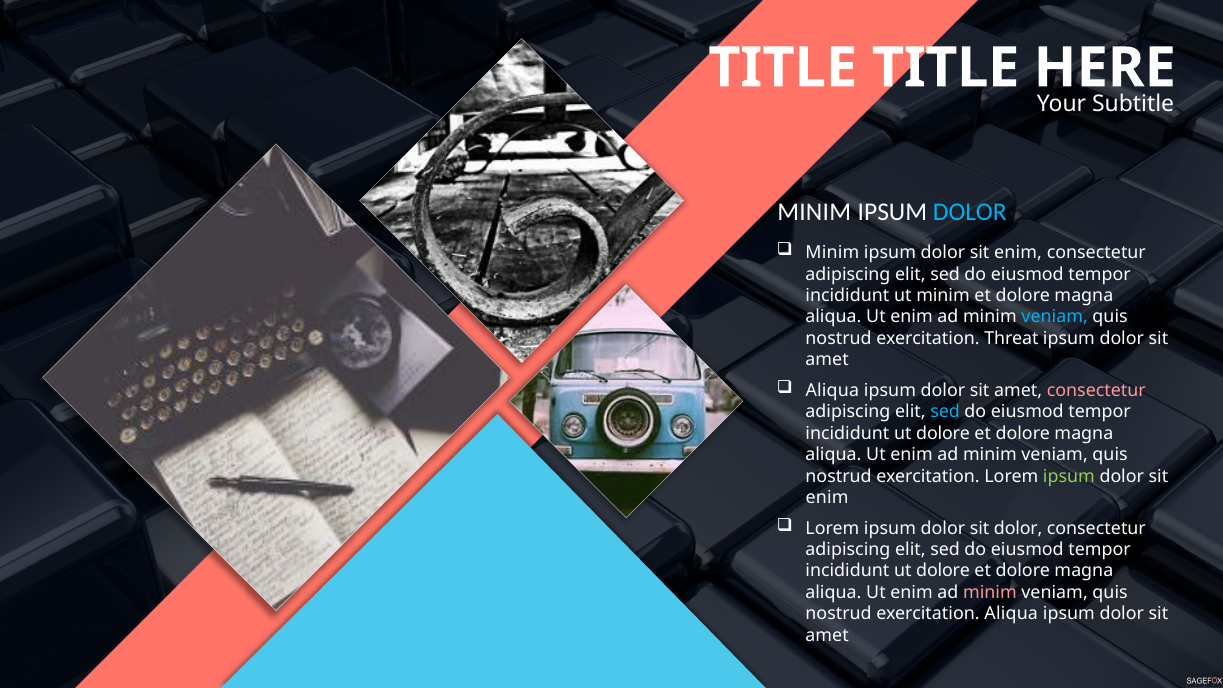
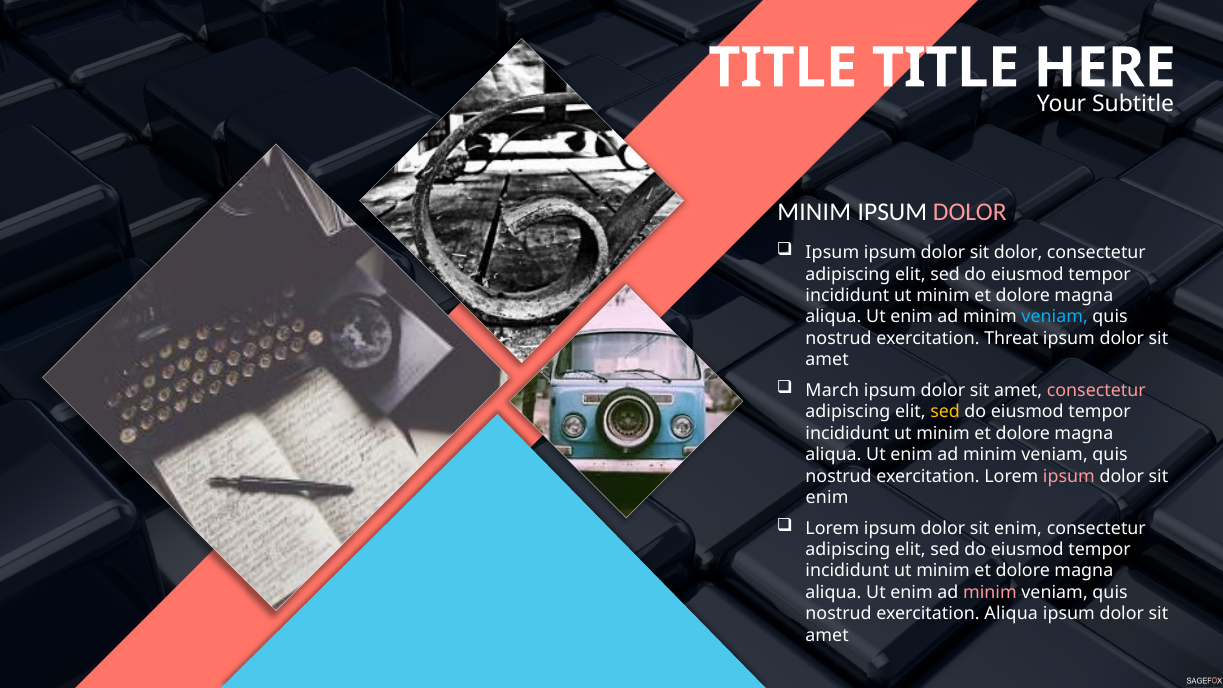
DOLOR at (970, 212) colour: light blue -> pink
Minim at (832, 253): Minim -> Ipsum
enim at (1018, 253): enim -> dolor
Aliqua at (832, 390): Aliqua -> March
sed at (945, 412) colour: light blue -> yellow
dolore at (943, 433): dolore -> minim
ipsum at (1069, 476) colour: light green -> pink
dolor at (1018, 528): dolor -> enim
dolore at (943, 571): dolore -> minim
